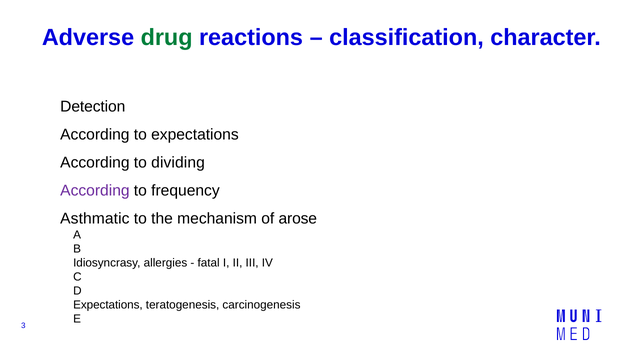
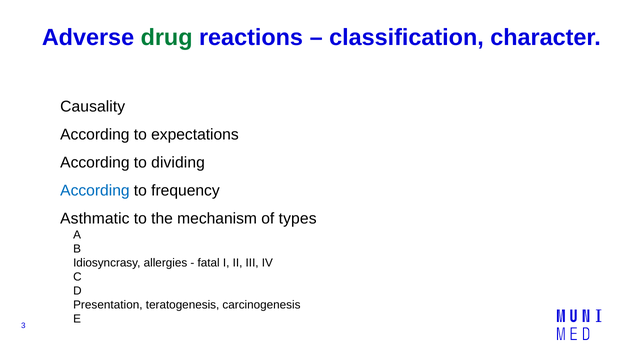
Detection: Detection -> Causality
According at (95, 191) colour: purple -> blue
arose: arose -> types
Expectations at (108, 305): Expectations -> Presentation
